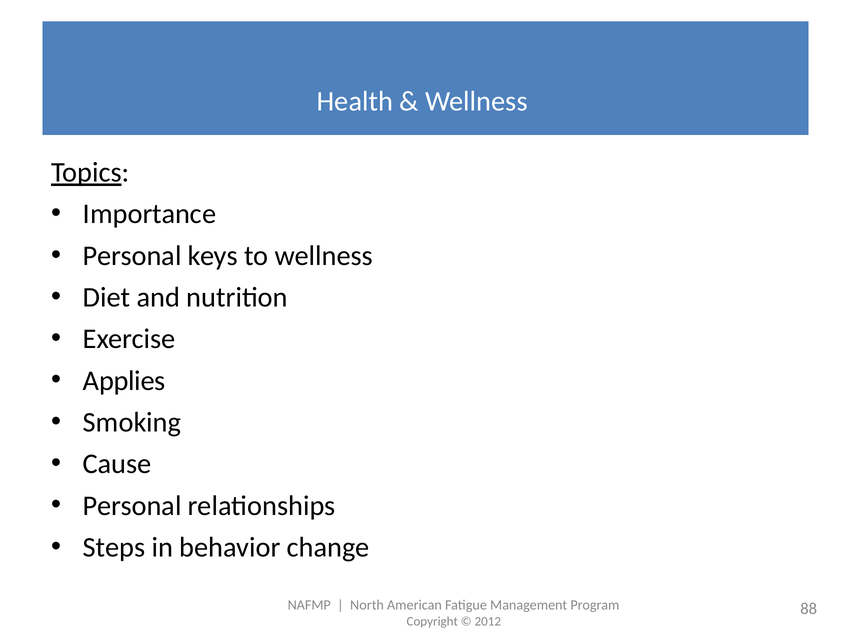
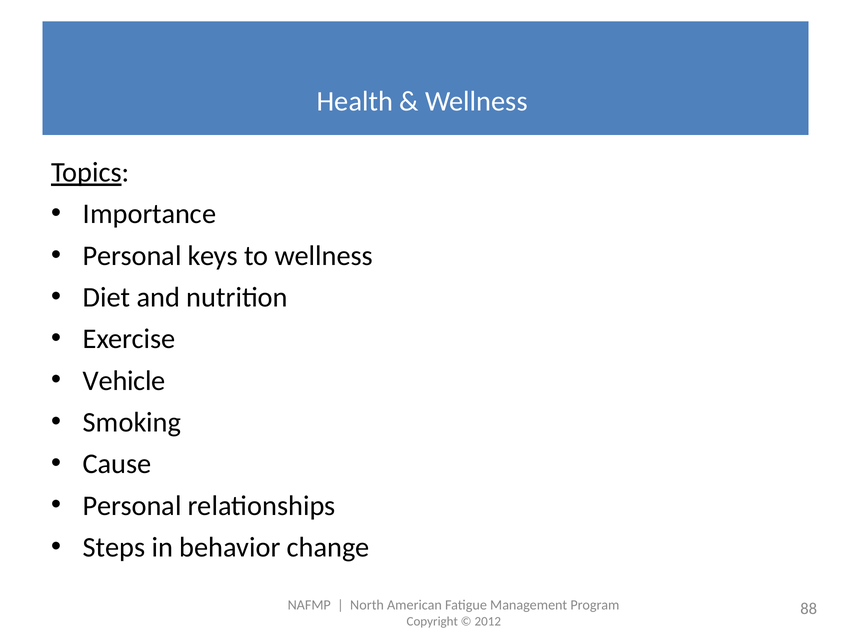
Applies: Applies -> Vehicle
